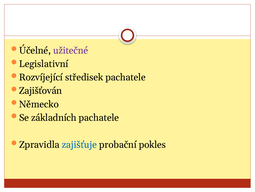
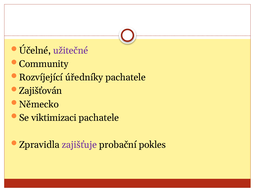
Legislativní: Legislativní -> Community
středisek: středisek -> úředníky
základních: základních -> viktimizaci
zajišťuje colour: blue -> purple
